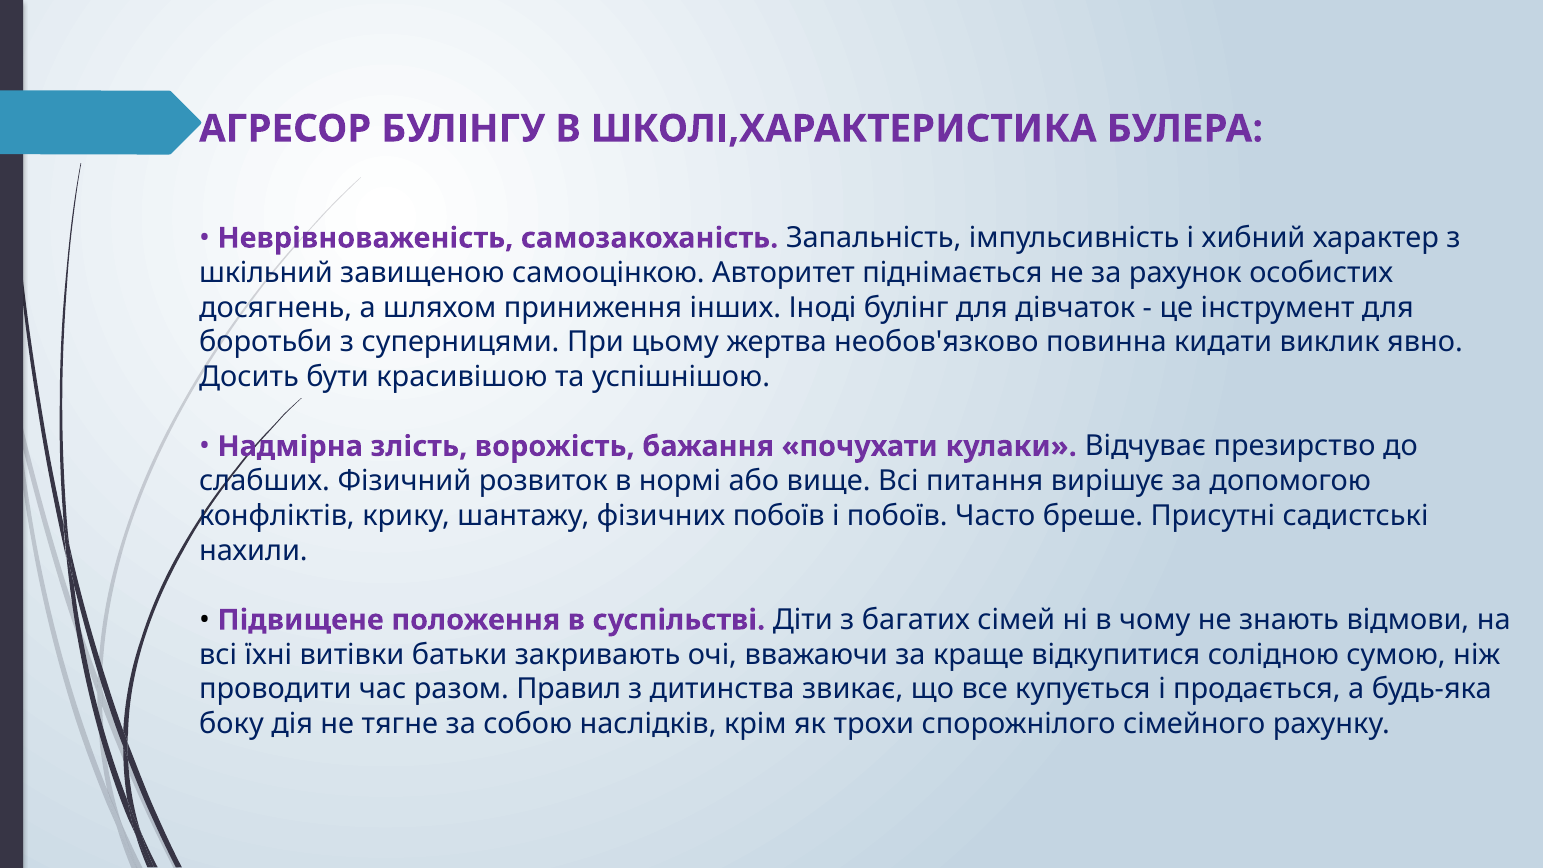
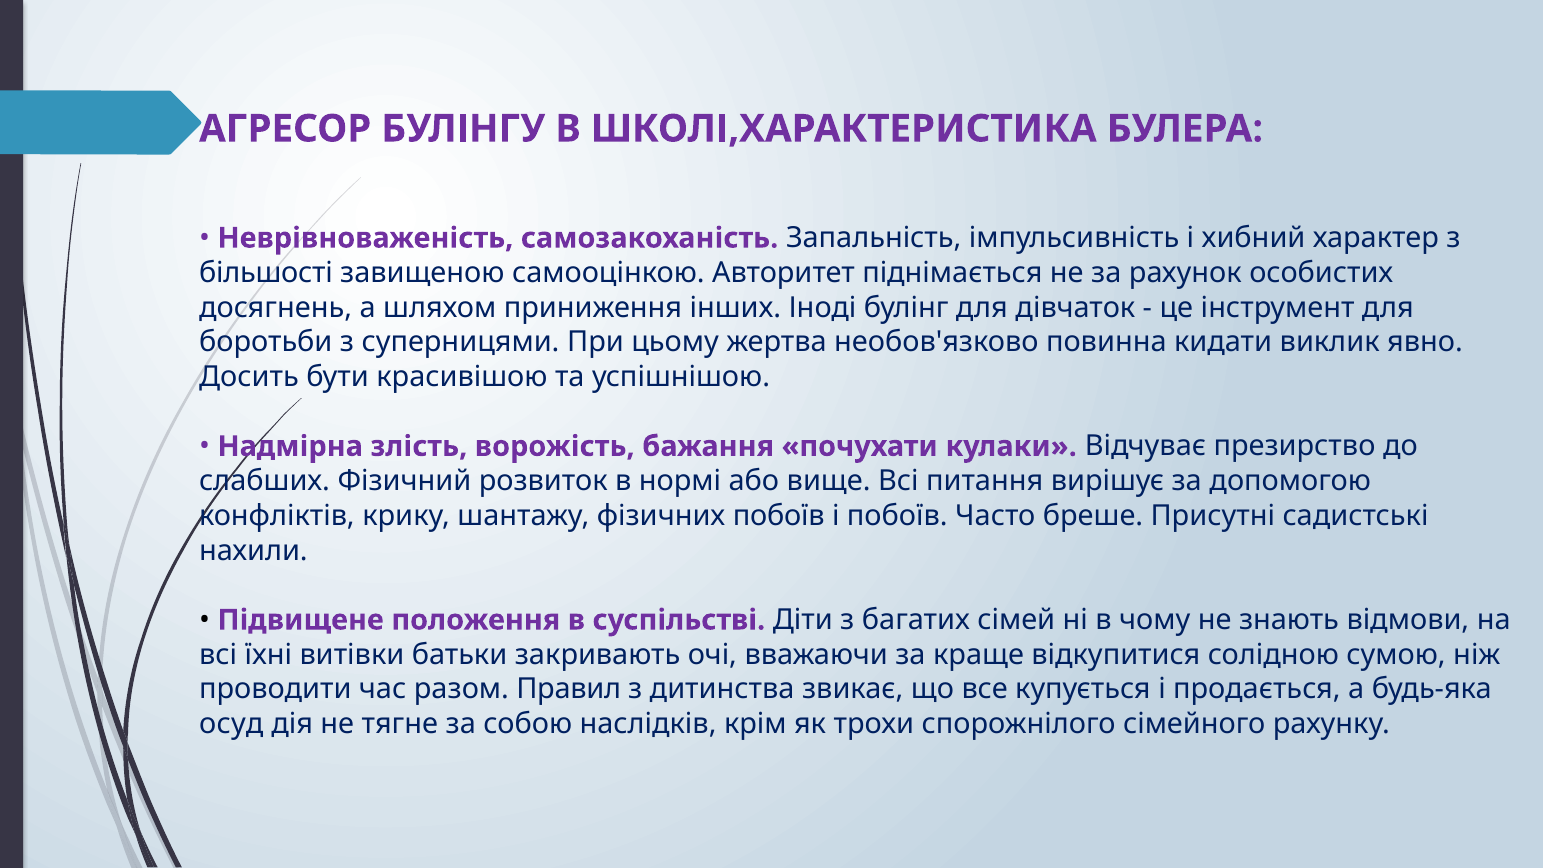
шкільний: шкільний -> більшості
боку: боку -> осуд
